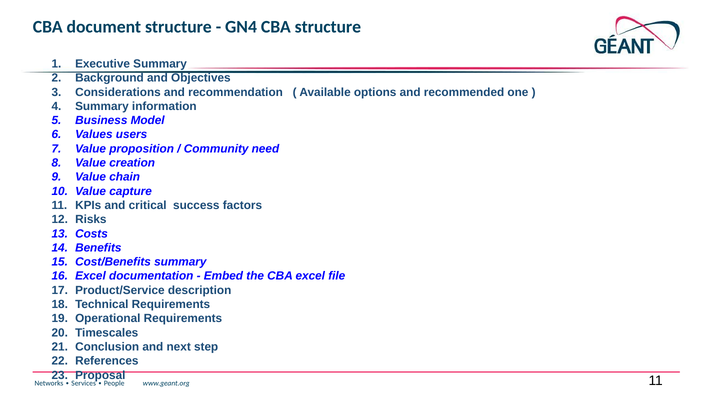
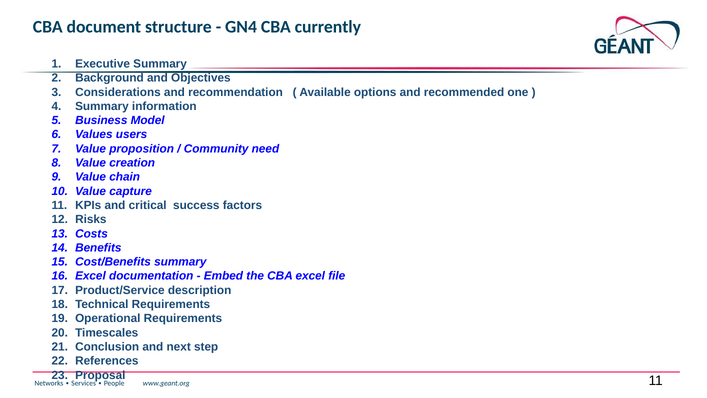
CBA structure: structure -> currently
